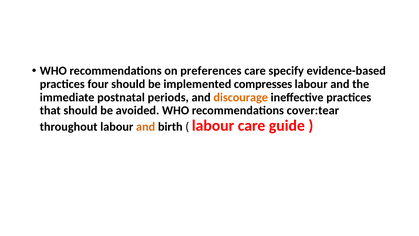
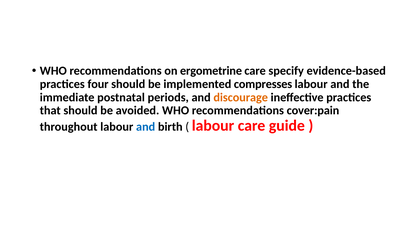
preferences: preferences -> ergometrine
cover:tear: cover:tear -> cover:pain
and at (146, 127) colour: orange -> blue
